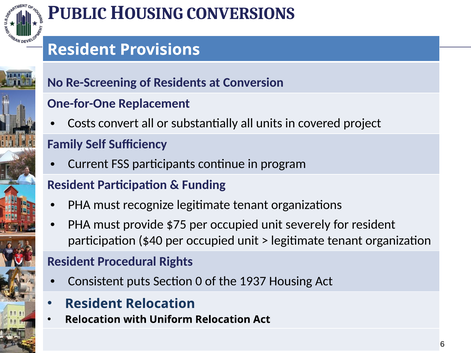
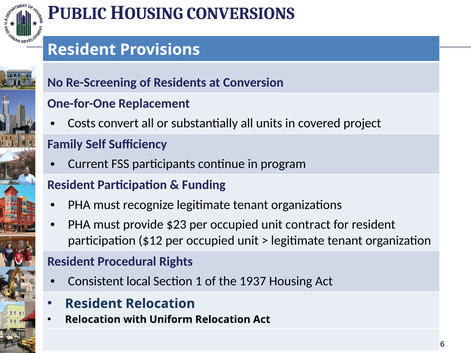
$75: $75 -> $23
severely: severely -> contract
$40: $40 -> $12
puts: puts -> local
0: 0 -> 1
